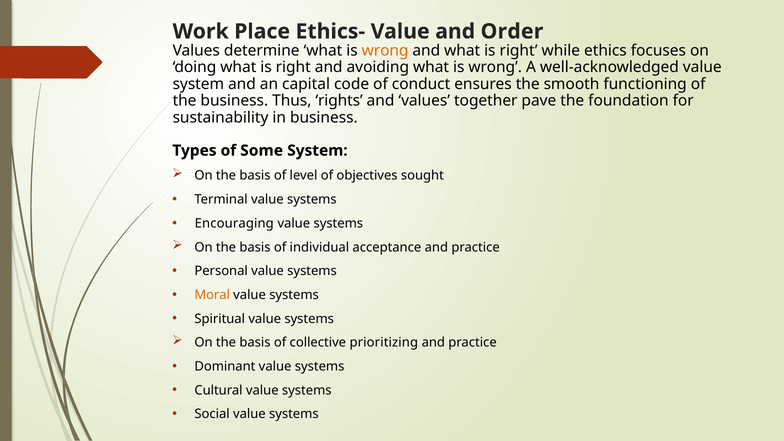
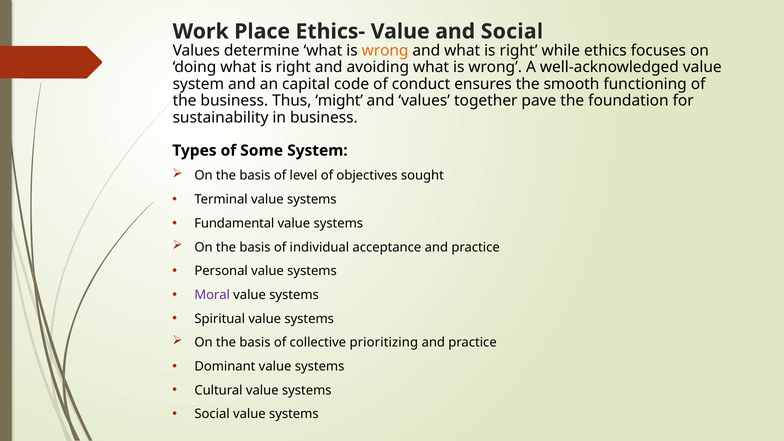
and Order: Order -> Social
rights: rights -> might
Encouraging: Encouraging -> Fundamental
Moral colour: orange -> purple
